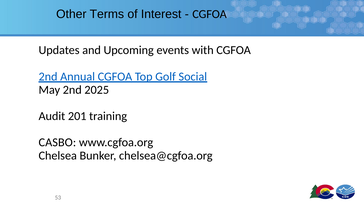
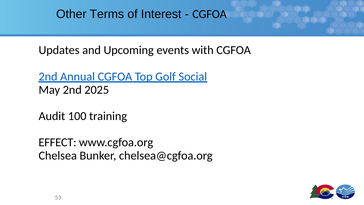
201: 201 -> 100
CASBO: CASBO -> EFFECT
